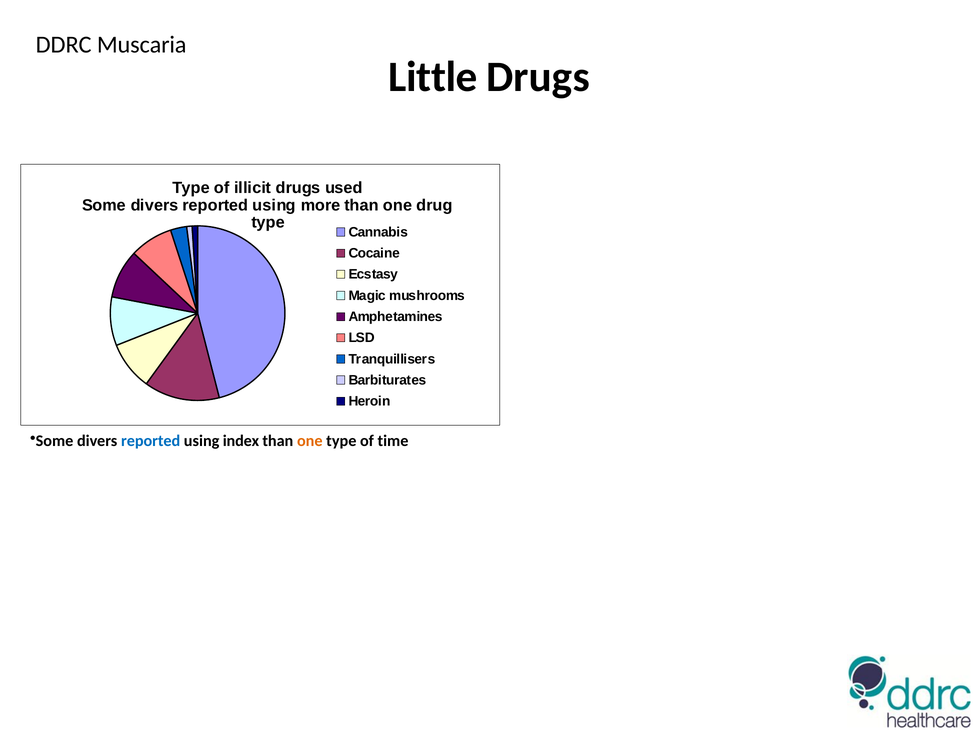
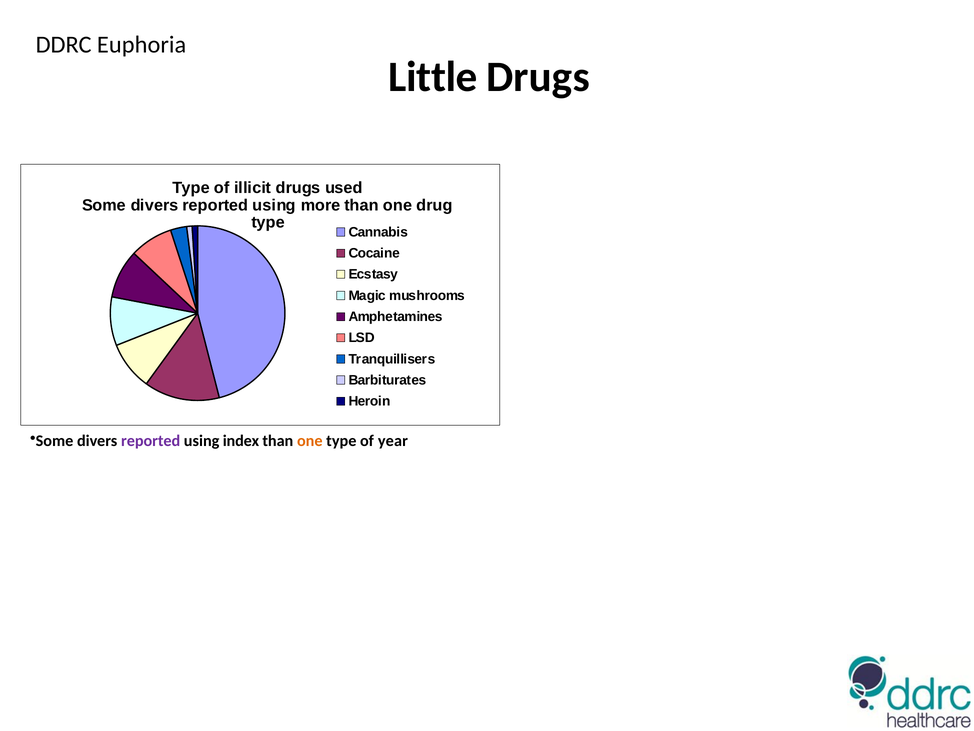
Muscaria: Muscaria -> Euphoria
reported at (151, 441) colour: blue -> purple
time: time -> year
